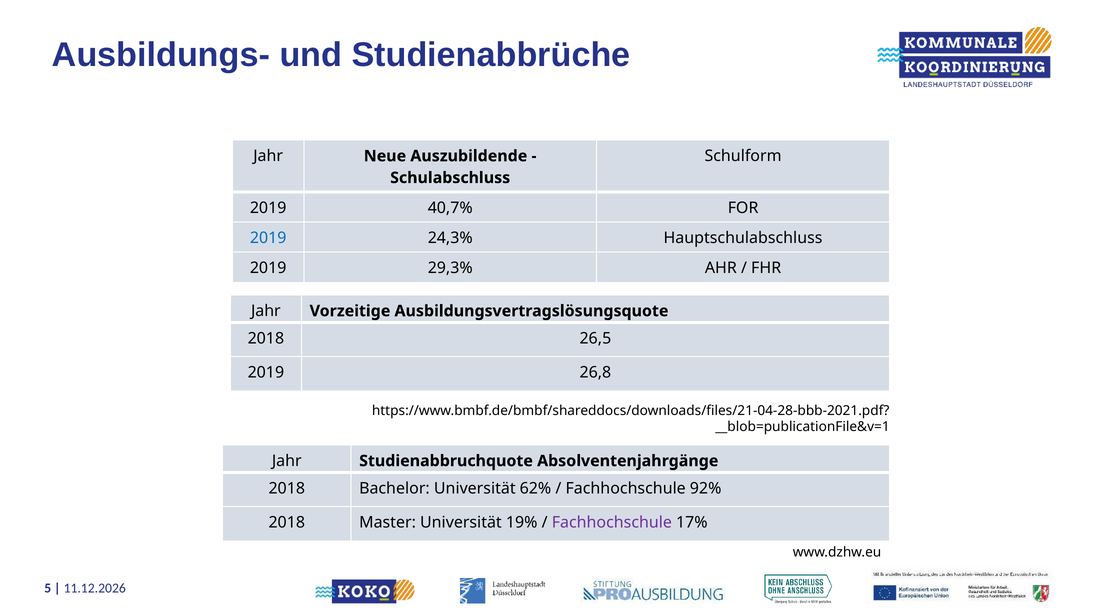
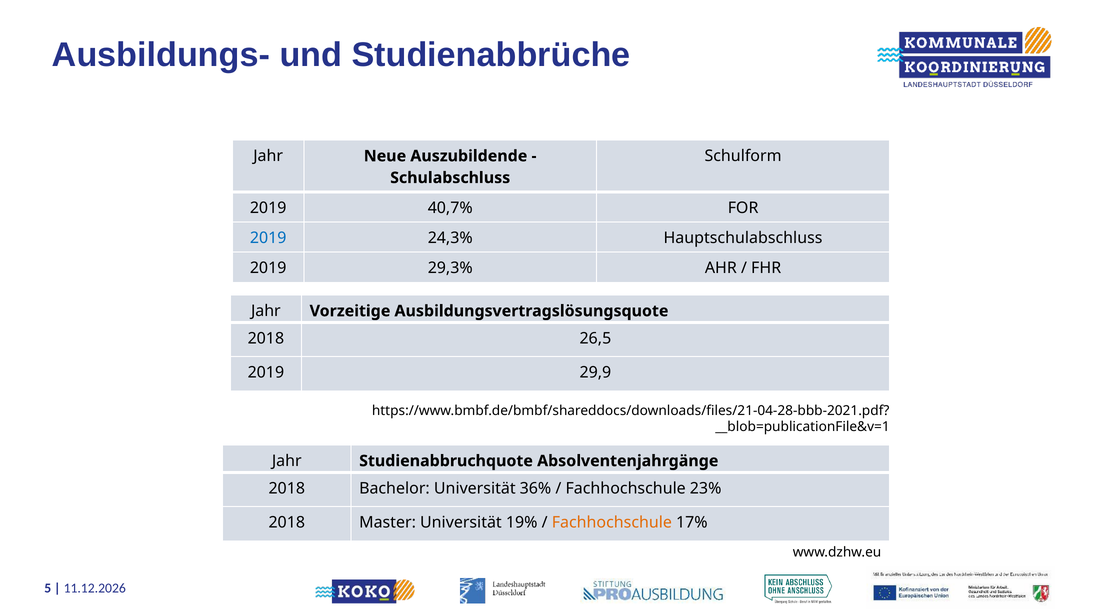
26,8: 26,8 -> 29,9
62%: 62% -> 36%
92%: 92% -> 23%
Fachhochschule at (612, 522) colour: purple -> orange
